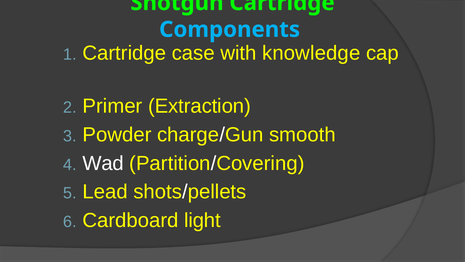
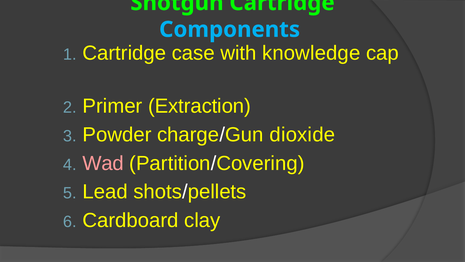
smooth: smooth -> dioxide
Wad colour: white -> pink
light: light -> clay
